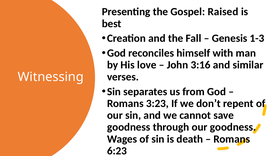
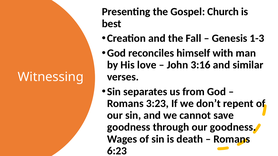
Raised: Raised -> Church
